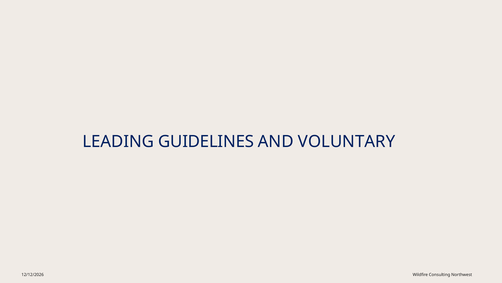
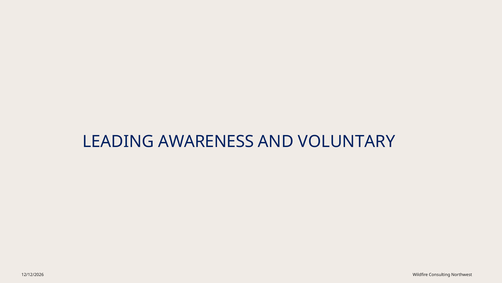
GUIDELINES: GUIDELINES -> AWARENESS
